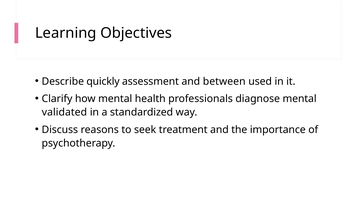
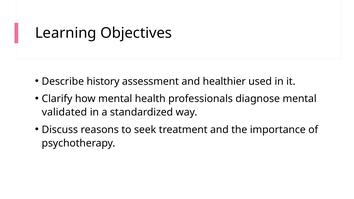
quickly: quickly -> history
between: between -> healthier
